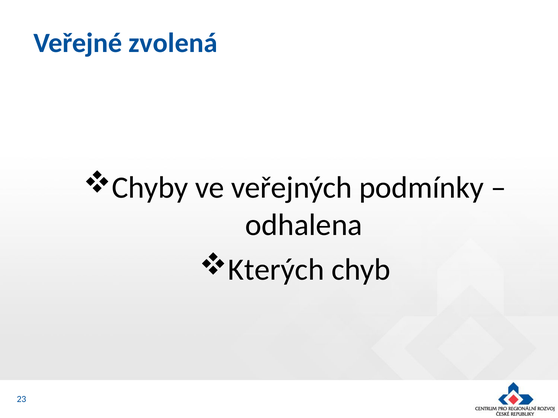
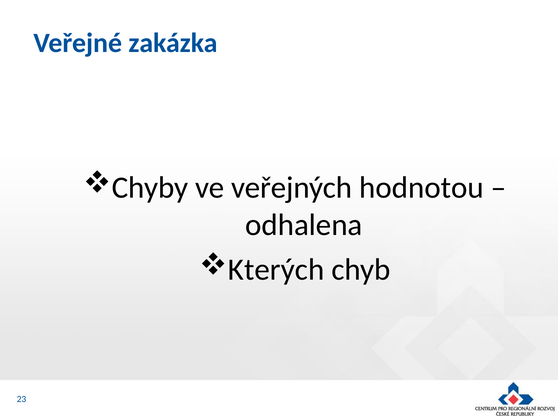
zvolená: zvolená -> zakázka
podmínky: podmínky -> hodnotou
